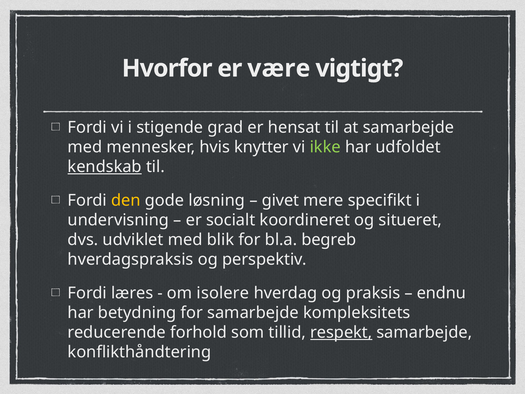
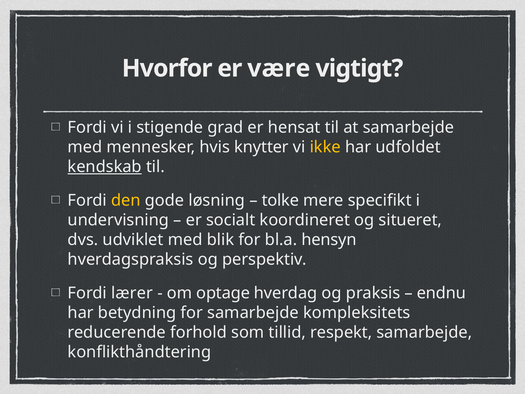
ikke colour: light green -> yellow
givet: givet -> tolke
begreb: begreb -> hensyn
læres: læres -> lærer
isolere: isolere -> optage
respekt underline: present -> none
